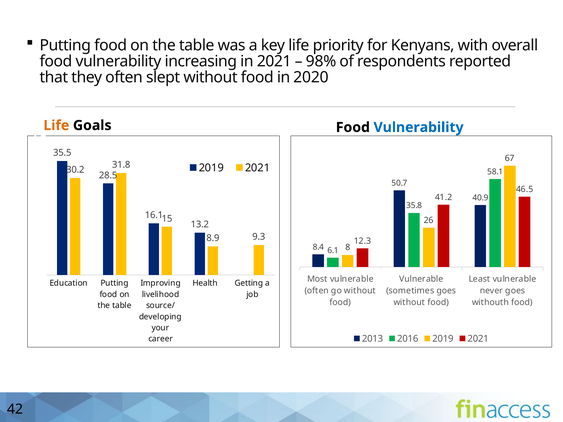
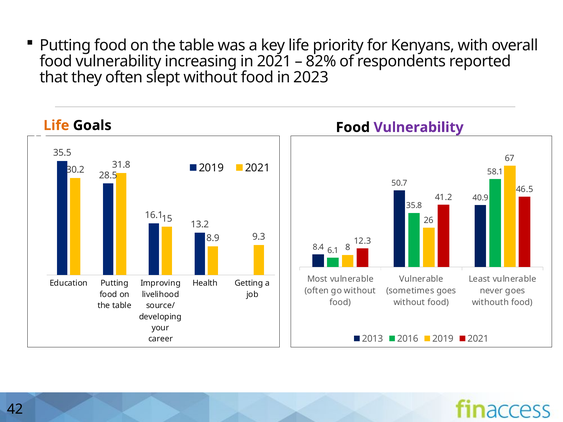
98%: 98% -> 82%
2020: 2020 -> 2023
Vulnerability at (419, 127) colour: blue -> purple
